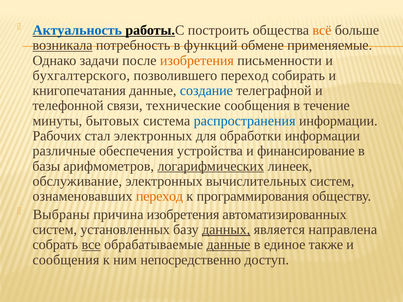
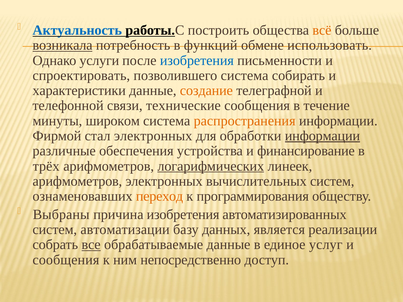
применяемые: применяемые -> использовать
задачи: задачи -> услуги
изобретения at (197, 60) colour: orange -> blue
бухгалтерского: бухгалтерского -> спроектировать
позволившего переход: переход -> система
книгопечатания: книгопечатания -> характеристики
создание colour: blue -> orange
бытовых: бытовых -> широком
распространения colour: blue -> orange
Рабочих: Рабочих -> Фирмой
информации at (322, 136) underline: none -> present
базы: базы -> трёх
обслуживание at (77, 181): обслуживание -> арифмометров
установленных: установленных -> автоматизации
данных underline: present -> none
направлена: направлена -> реализации
данные at (228, 245) underline: present -> none
также: также -> услуг
